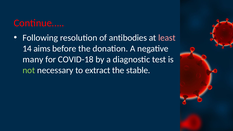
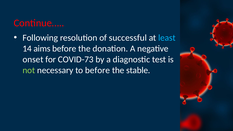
antibodies: antibodies -> successful
least colour: pink -> light blue
many: many -> onset
COVID-18: COVID-18 -> COVID-73
to extract: extract -> before
